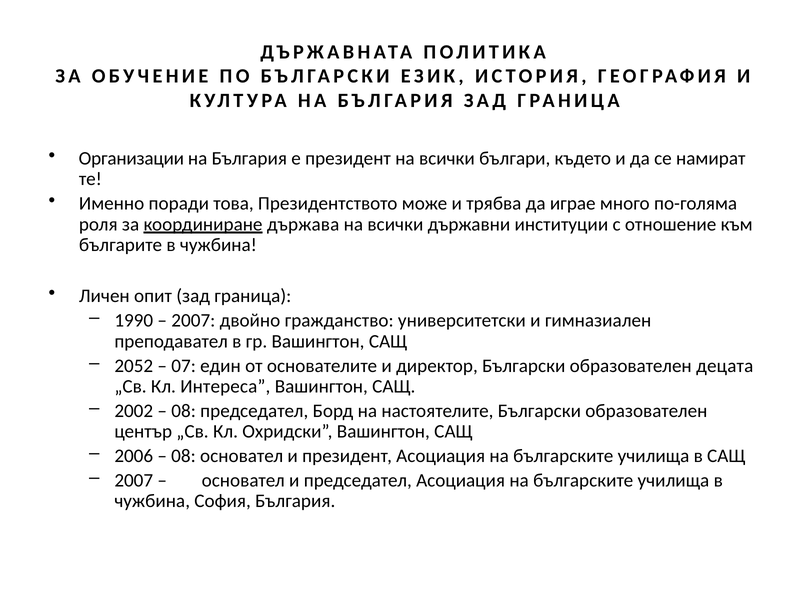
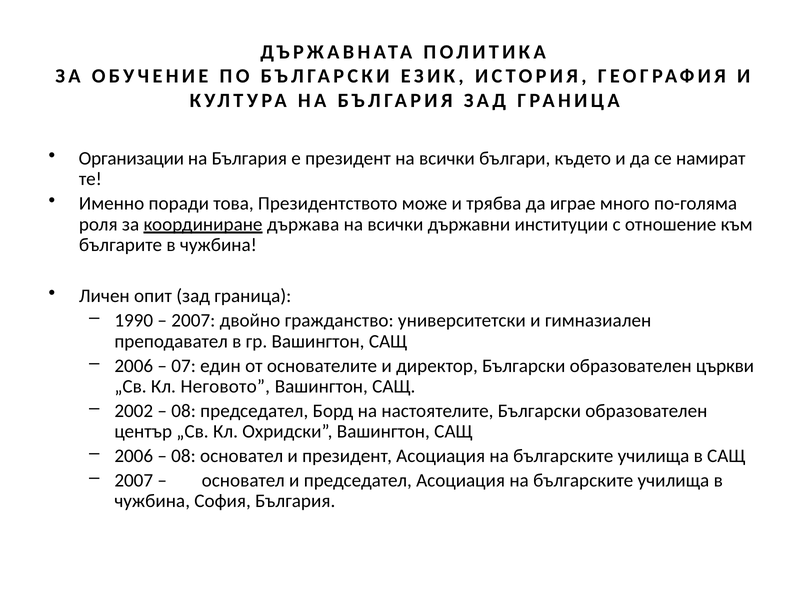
2052 at (134, 366): 2052 -> 2006
децата: децата -> църкви
Интереса: Интереса -> Неговото
